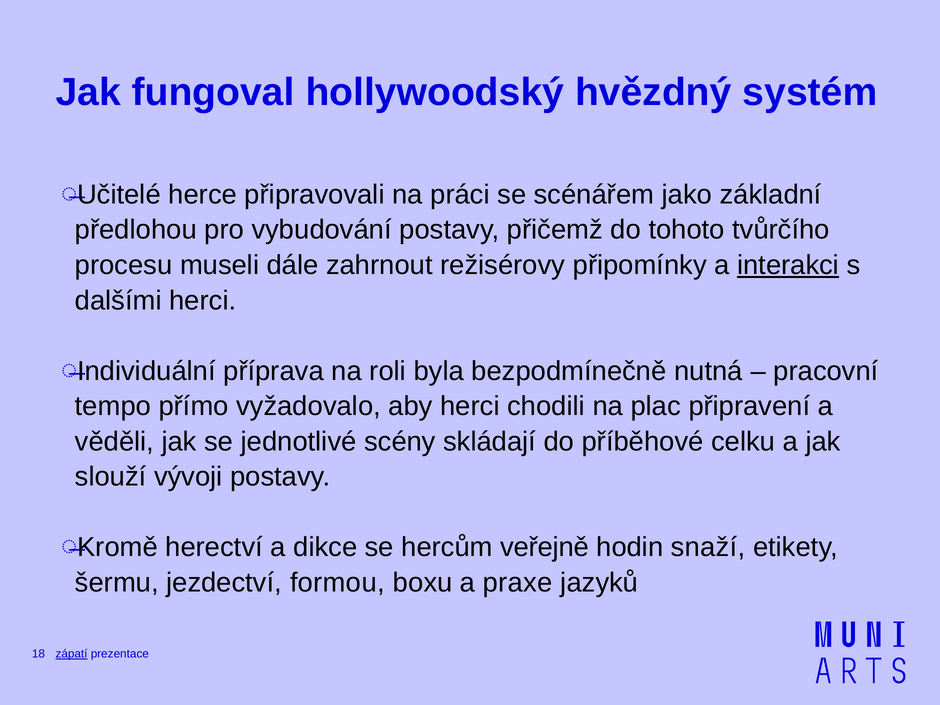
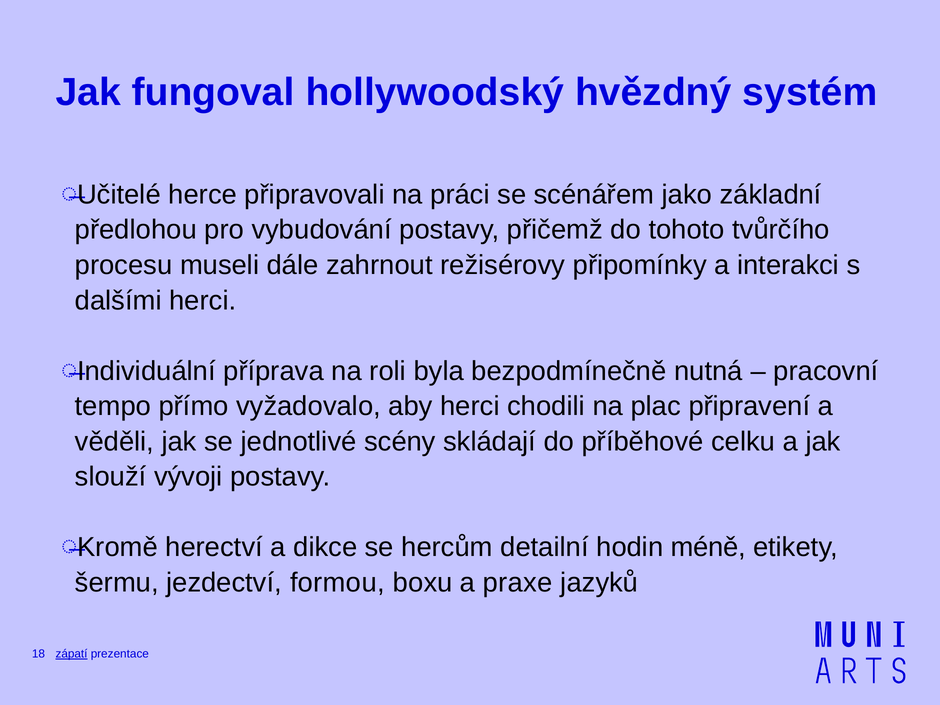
interakci underline: present -> none
veřejně: veřejně -> detailní
snaží: snaží -> méně
